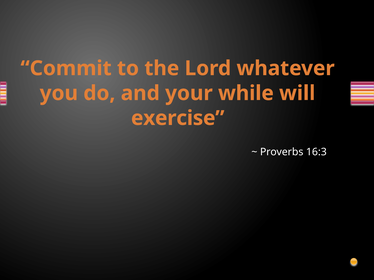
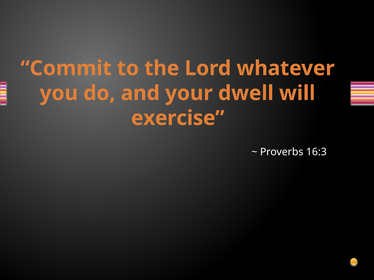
while: while -> dwell
